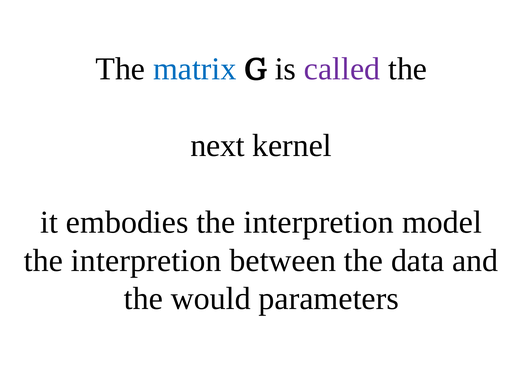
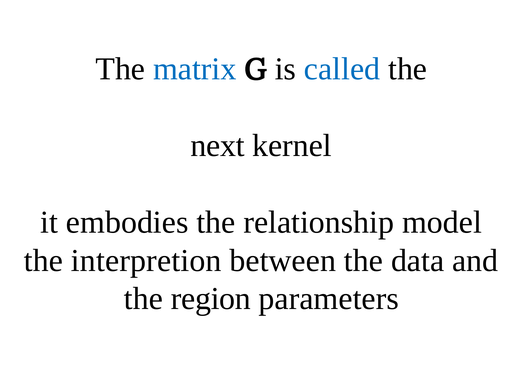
called colour: purple -> blue
embodies the interpretion: interpretion -> relationship
would: would -> region
